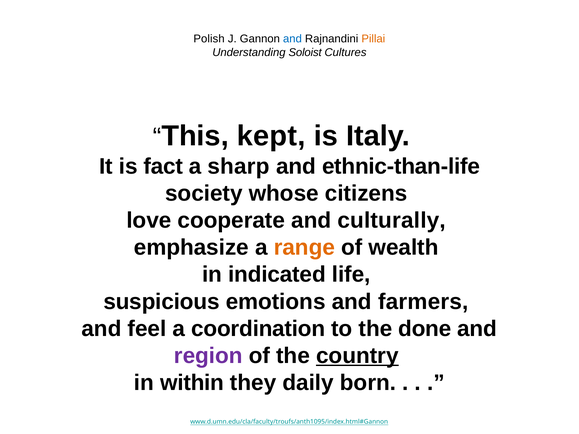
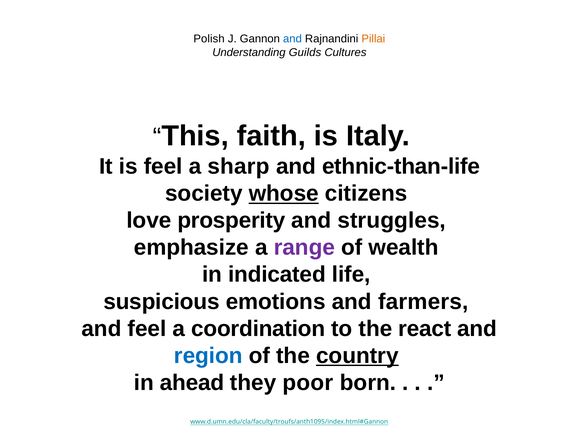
Soloist: Soloist -> Guilds
kept: kept -> faith
is fact: fact -> feel
whose underline: none -> present
cooperate: cooperate -> prosperity
culturally: culturally -> struggles
range colour: orange -> purple
done: done -> react
region colour: purple -> blue
within: within -> ahead
daily: daily -> poor
